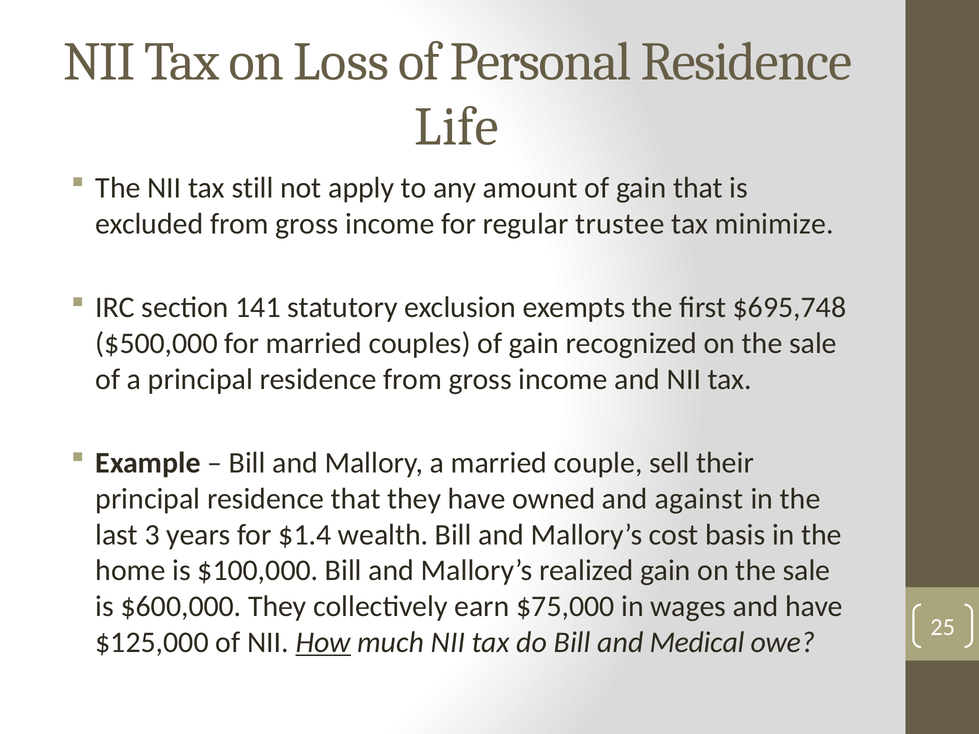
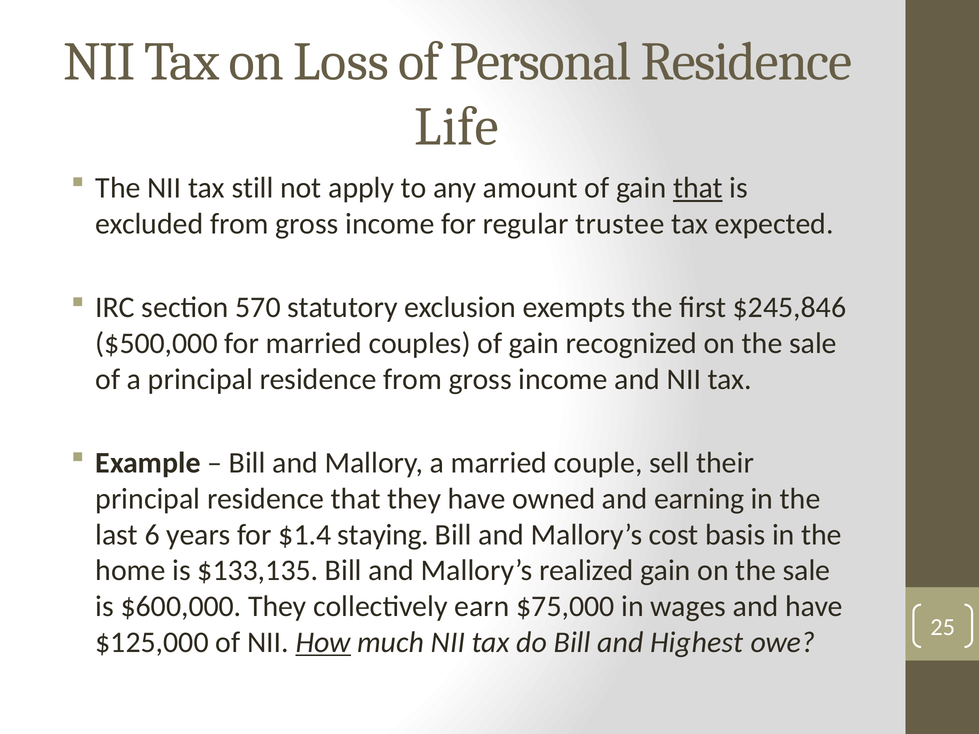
that at (698, 188) underline: none -> present
minimize: minimize -> expected
141: 141 -> 570
$695,748: $695,748 -> $245,846
against: against -> earning
3: 3 -> 6
wealth: wealth -> staying
$100,000: $100,000 -> $133,135
Medical: Medical -> Highest
